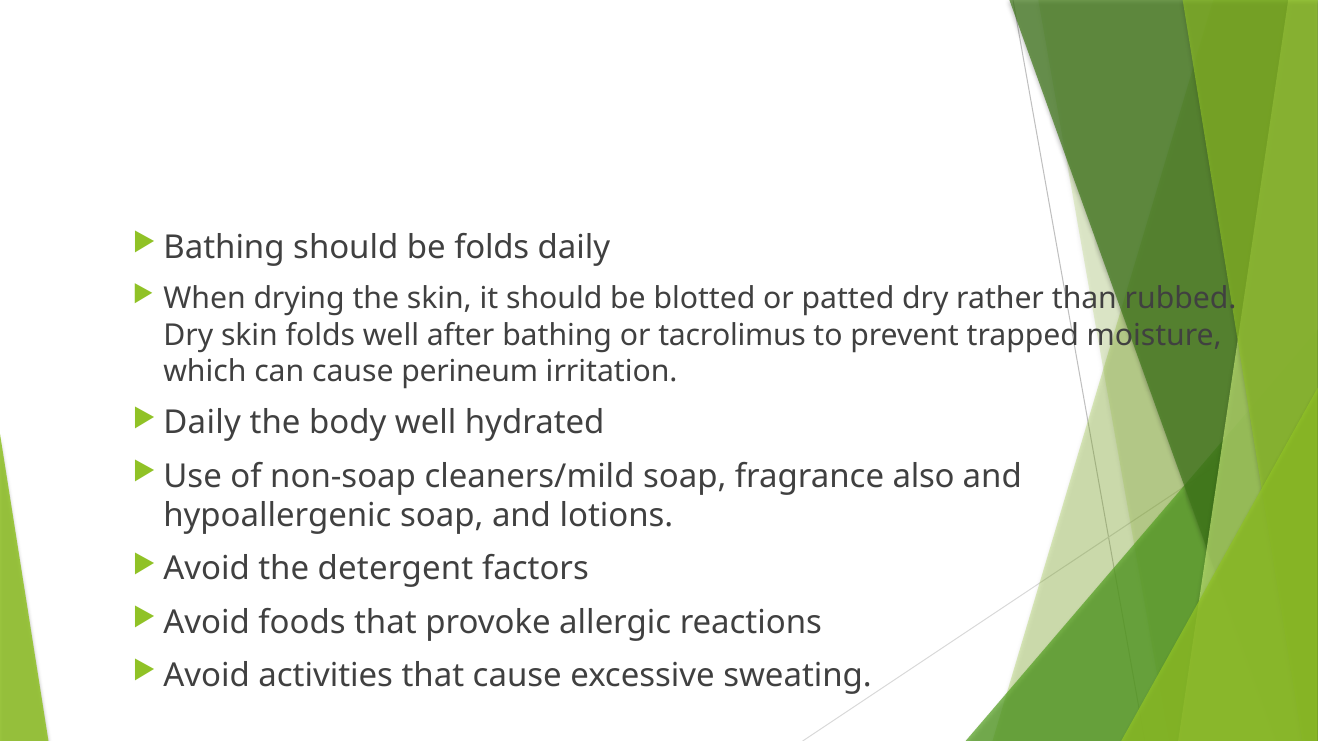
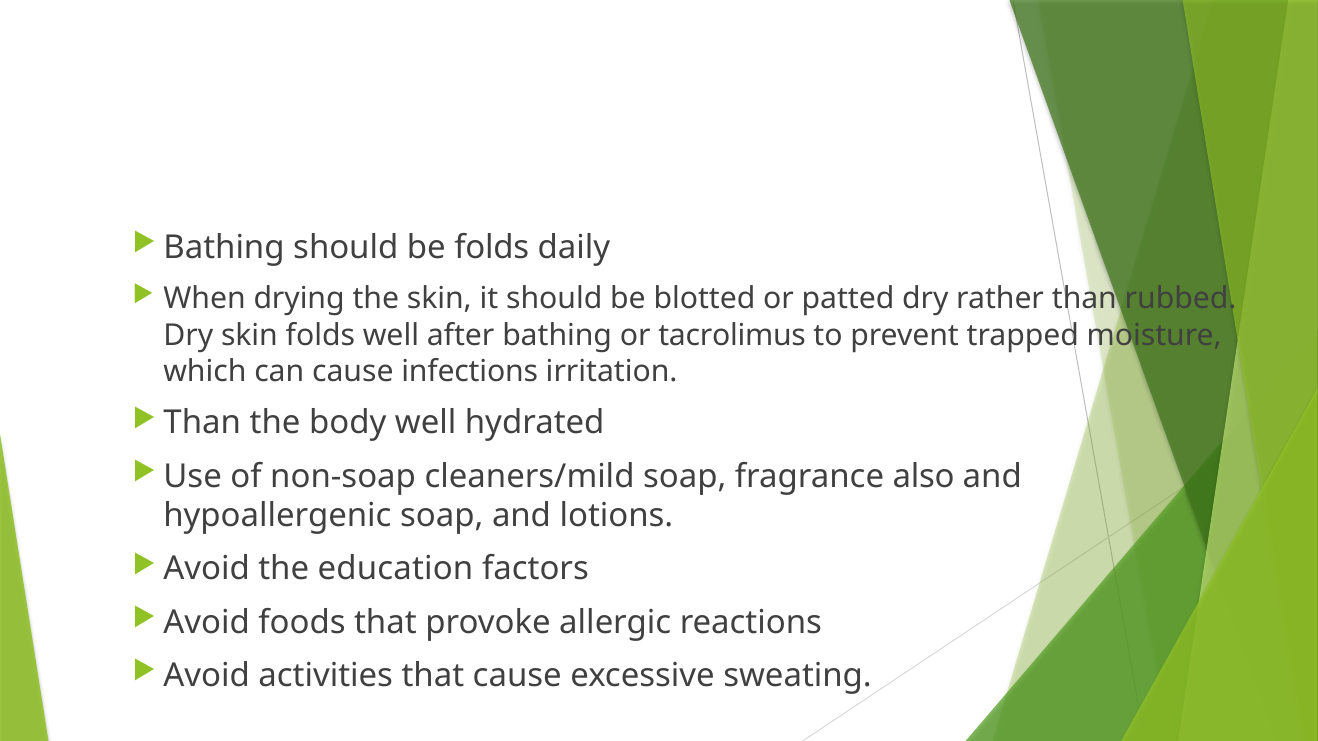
perineum: perineum -> infections
Daily at (202, 423): Daily -> Than
detergent: detergent -> education
